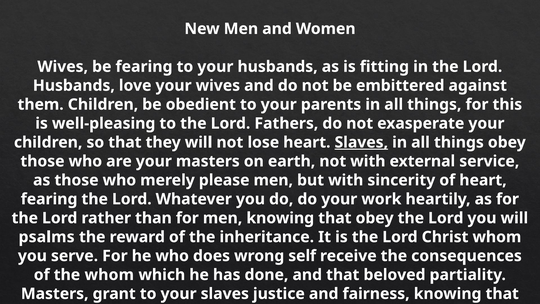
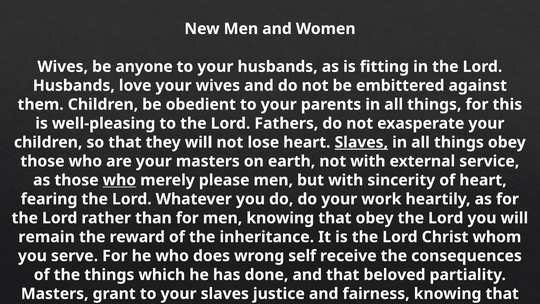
be fearing: fearing -> anyone
who at (119, 180) underline: none -> present
psalms: psalms -> remain
the whom: whom -> things
